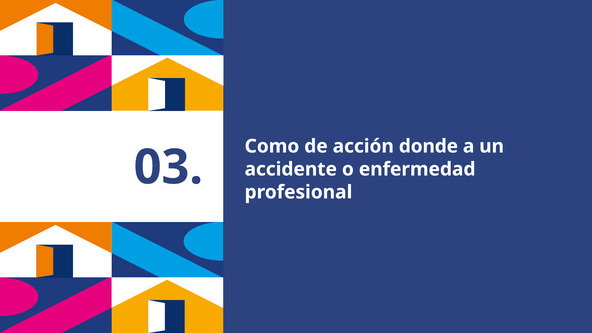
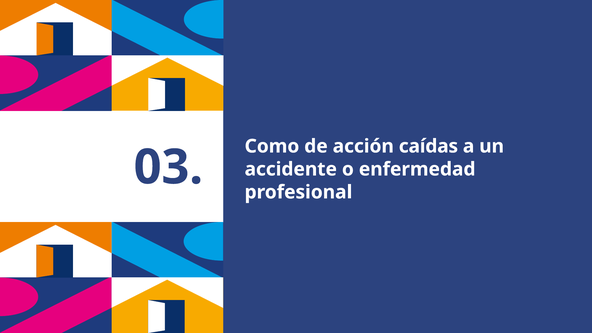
donde: donde -> caídas
